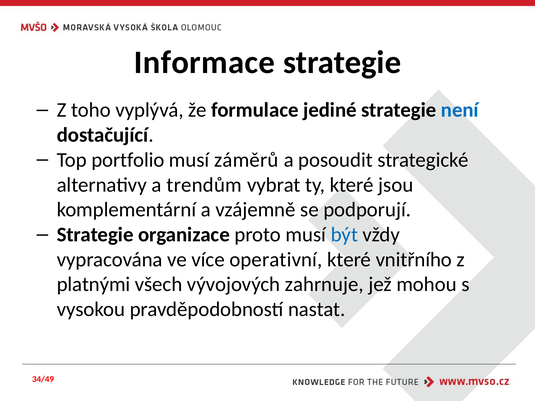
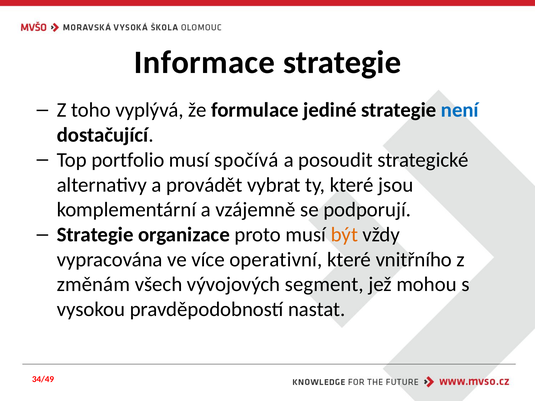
záměrů: záměrů -> spočívá
trendům: trendům -> provádět
být colour: blue -> orange
platnými: platnými -> změnám
zahrnuje: zahrnuje -> segment
